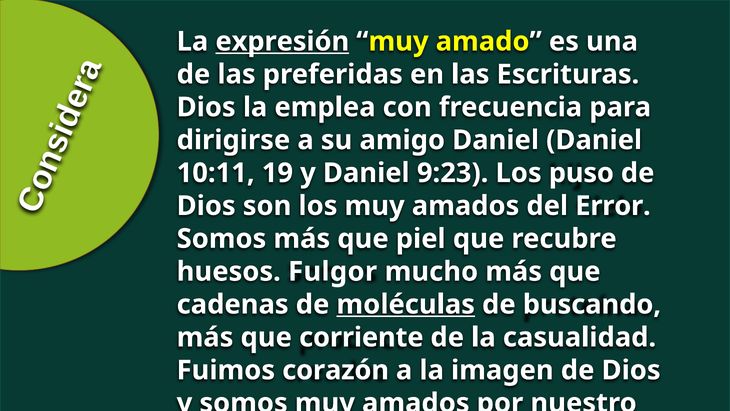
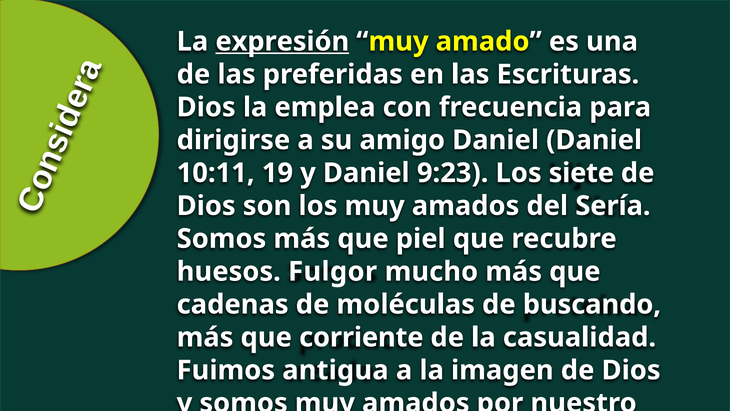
puso: puso -> siete
Error: Error -> Sería
moléculas underline: present -> none
corazón: corazón -> antigua
